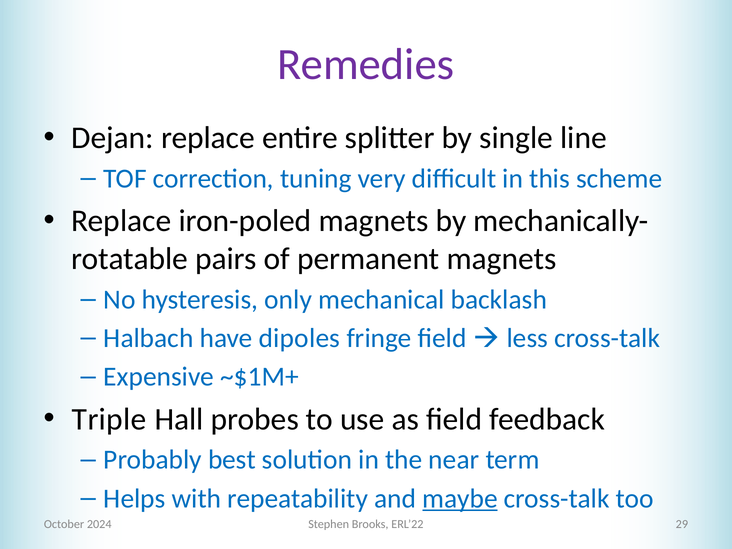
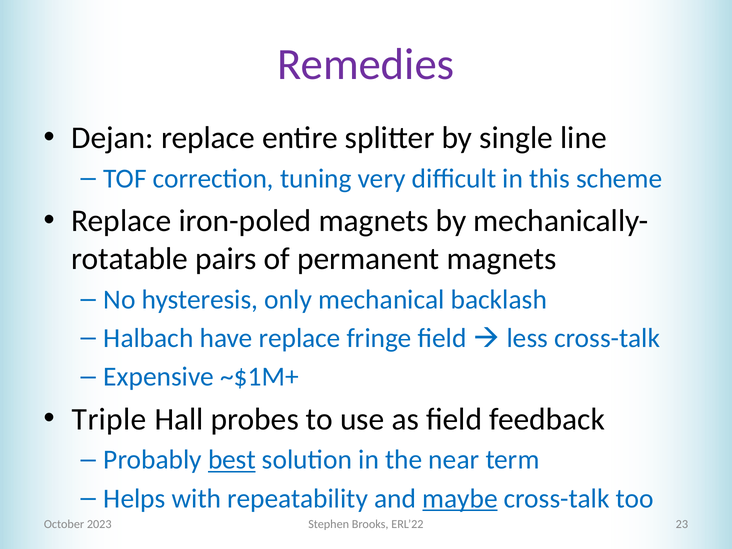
have dipoles: dipoles -> replace
best underline: none -> present
2024: 2024 -> 2023
29: 29 -> 23
